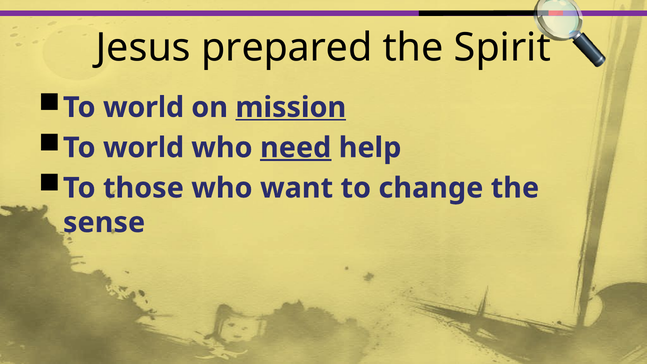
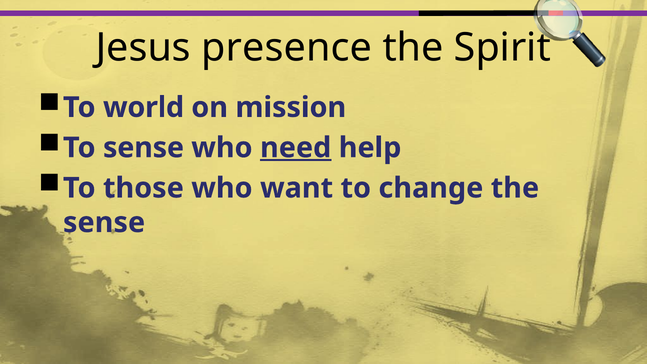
prepared: prepared -> presence
mission underline: present -> none
world at (144, 148): world -> sense
